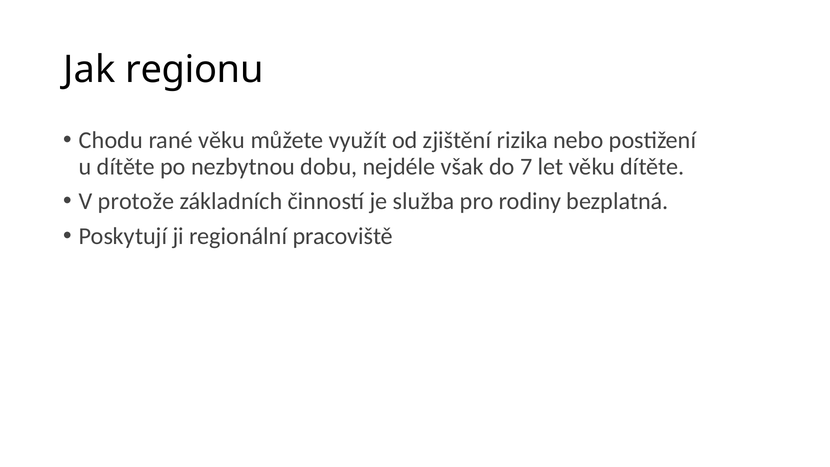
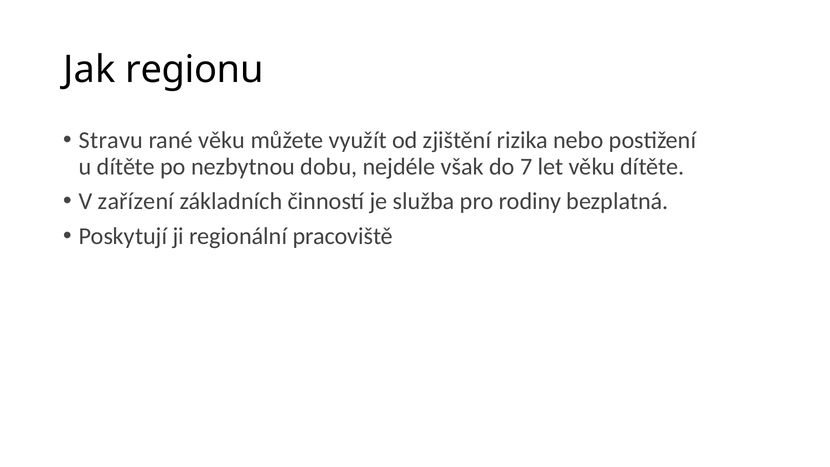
Chodu: Chodu -> Stravu
protože: protože -> zařízení
